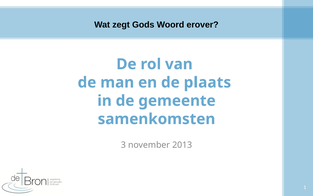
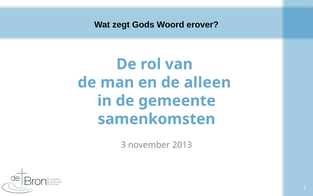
plaats: plaats -> alleen
